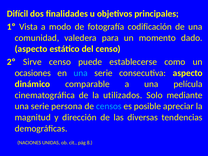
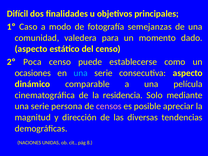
Vista: Vista -> Caso
codificación: codificación -> semejanzas
Sirve: Sirve -> Poca
utilizados: utilizados -> residencia
censos colour: light blue -> pink
